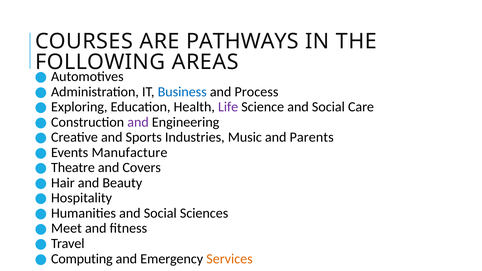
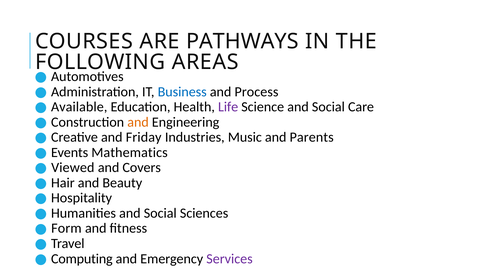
Exploring: Exploring -> Available
and at (138, 122) colour: purple -> orange
Sports: Sports -> Friday
Manufacture: Manufacture -> Mathematics
Theatre: Theatre -> Viewed
Meet: Meet -> Form
Services colour: orange -> purple
